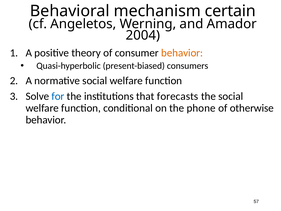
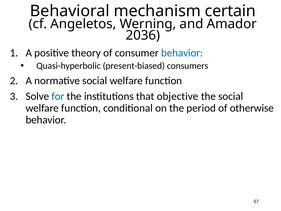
2004: 2004 -> 2036
behavior at (182, 53) colour: orange -> blue
forecasts: forecasts -> objective
phone: phone -> period
